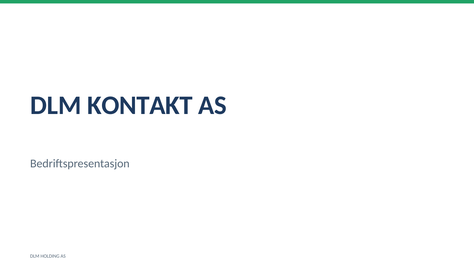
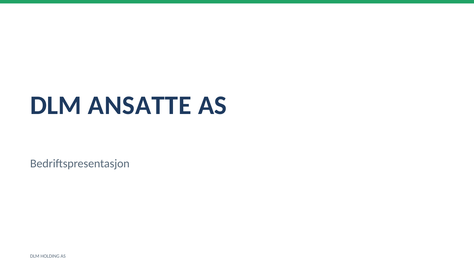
KONTAKT: KONTAKT -> ANSATTE
